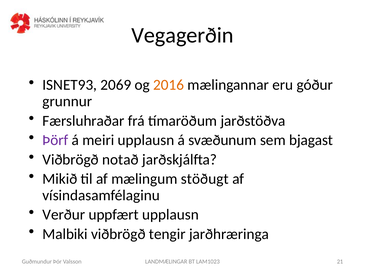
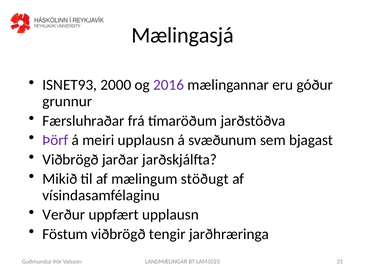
Vegagerðin: Vegagerðin -> Mælingasjá
2069: 2069 -> 2000
2016 colour: orange -> purple
notað: notað -> jarðar
Malbiki: Malbiki -> Föstum
